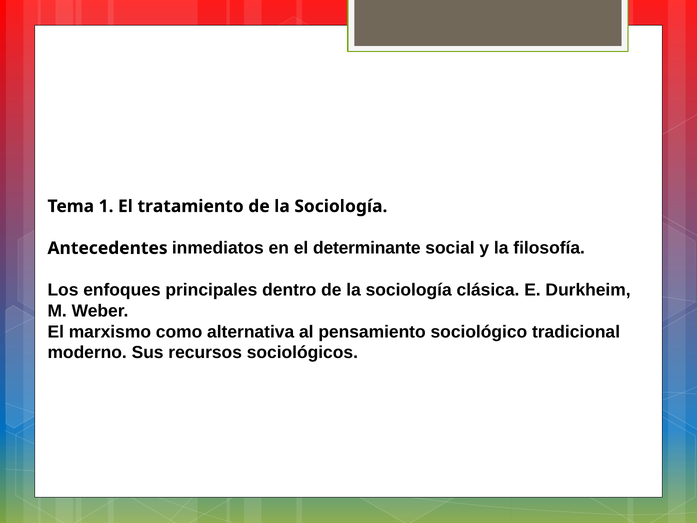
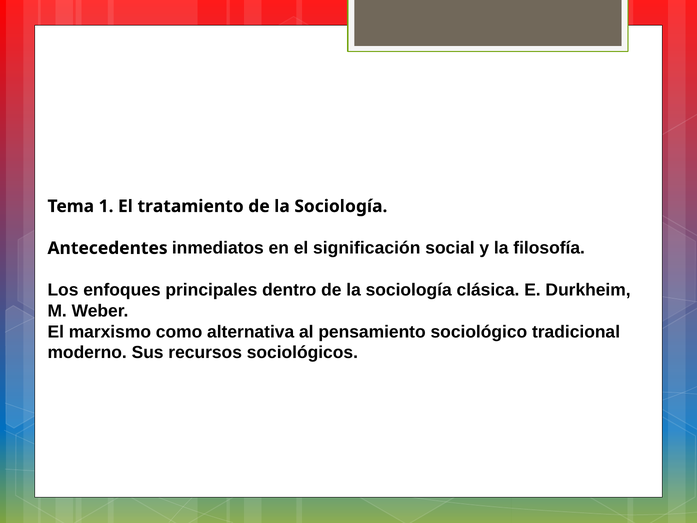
determinante: determinante -> significación
